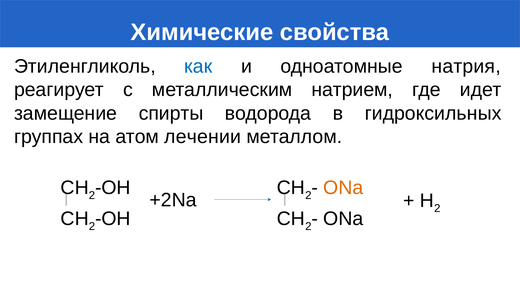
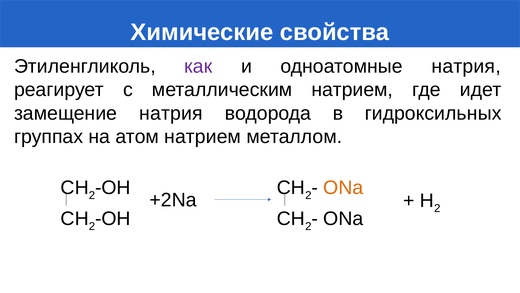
как colour: blue -> purple
замещение спирты: спирты -> натрия
атом лечении: лечении -> натрием
